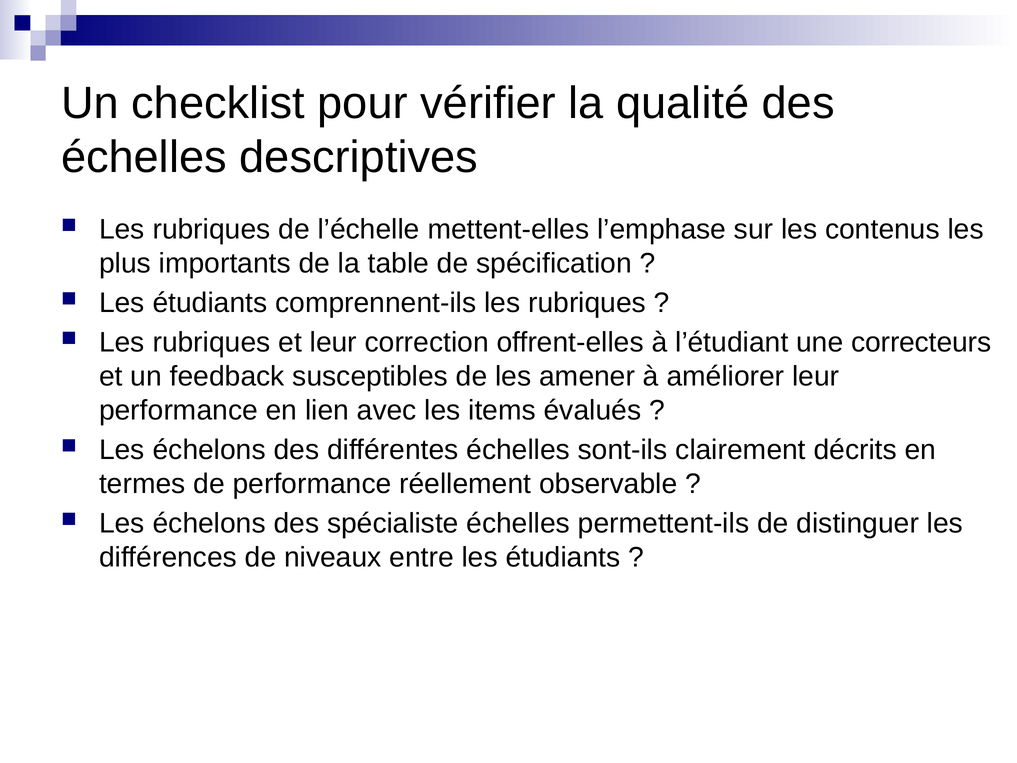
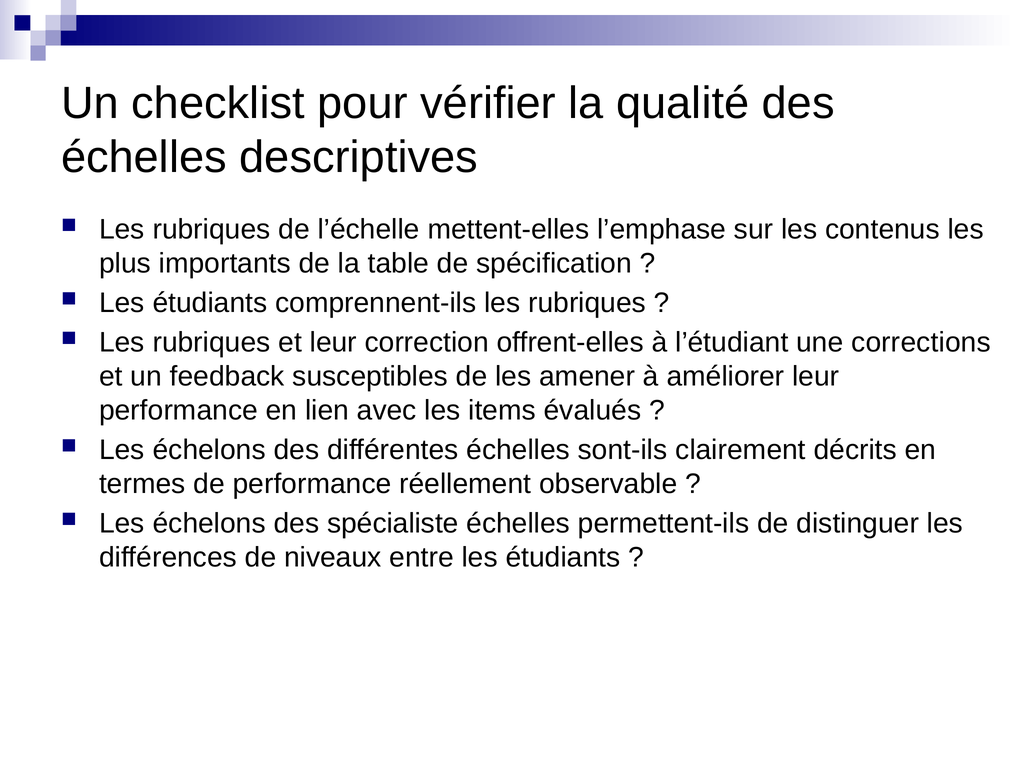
correcteurs: correcteurs -> corrections
